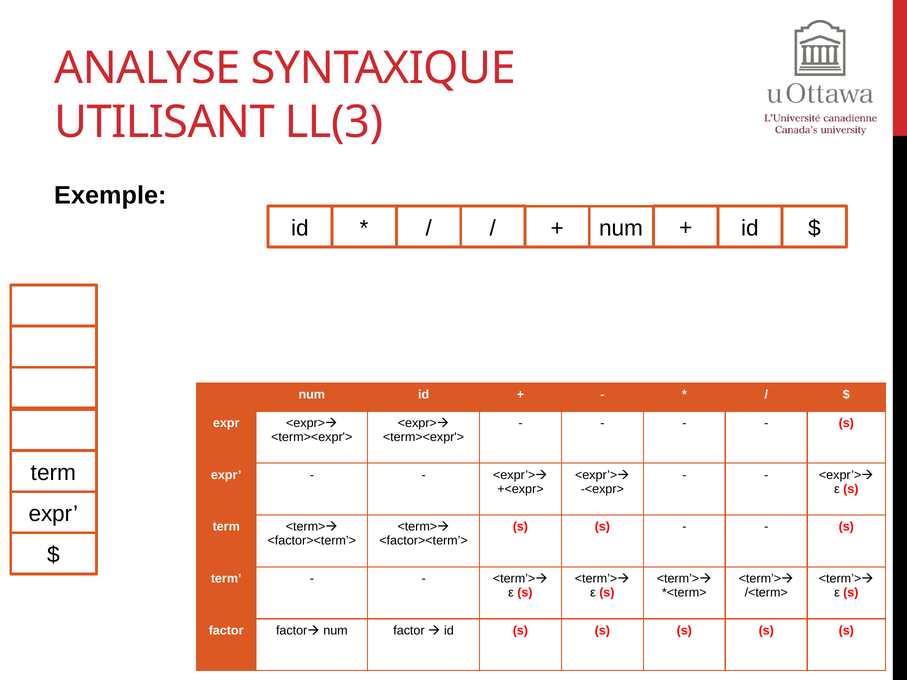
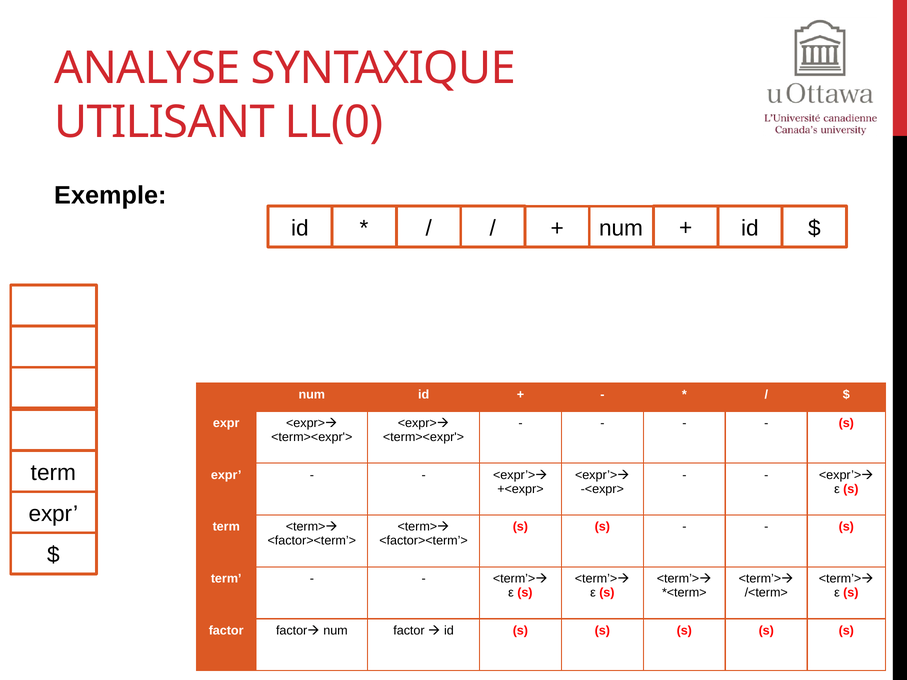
LL(3: LL(3 -> LL(0
